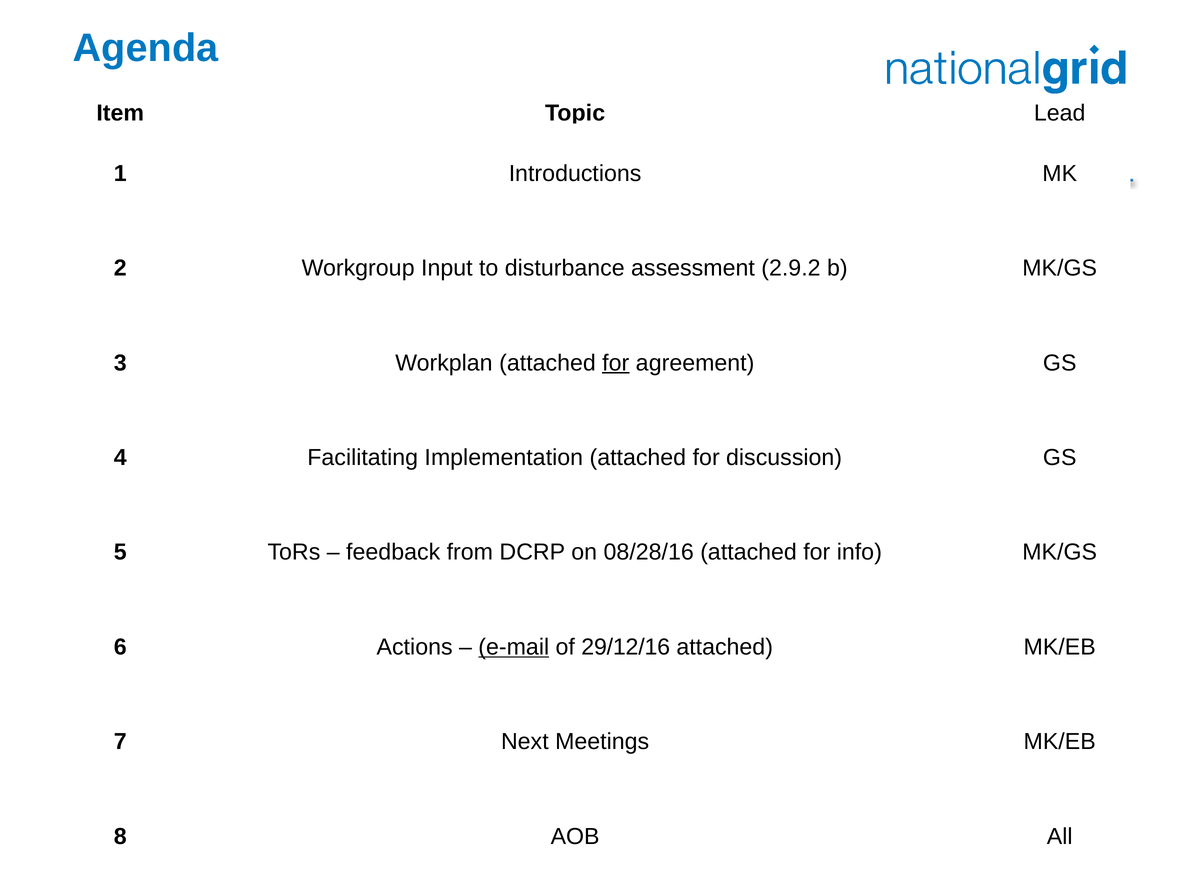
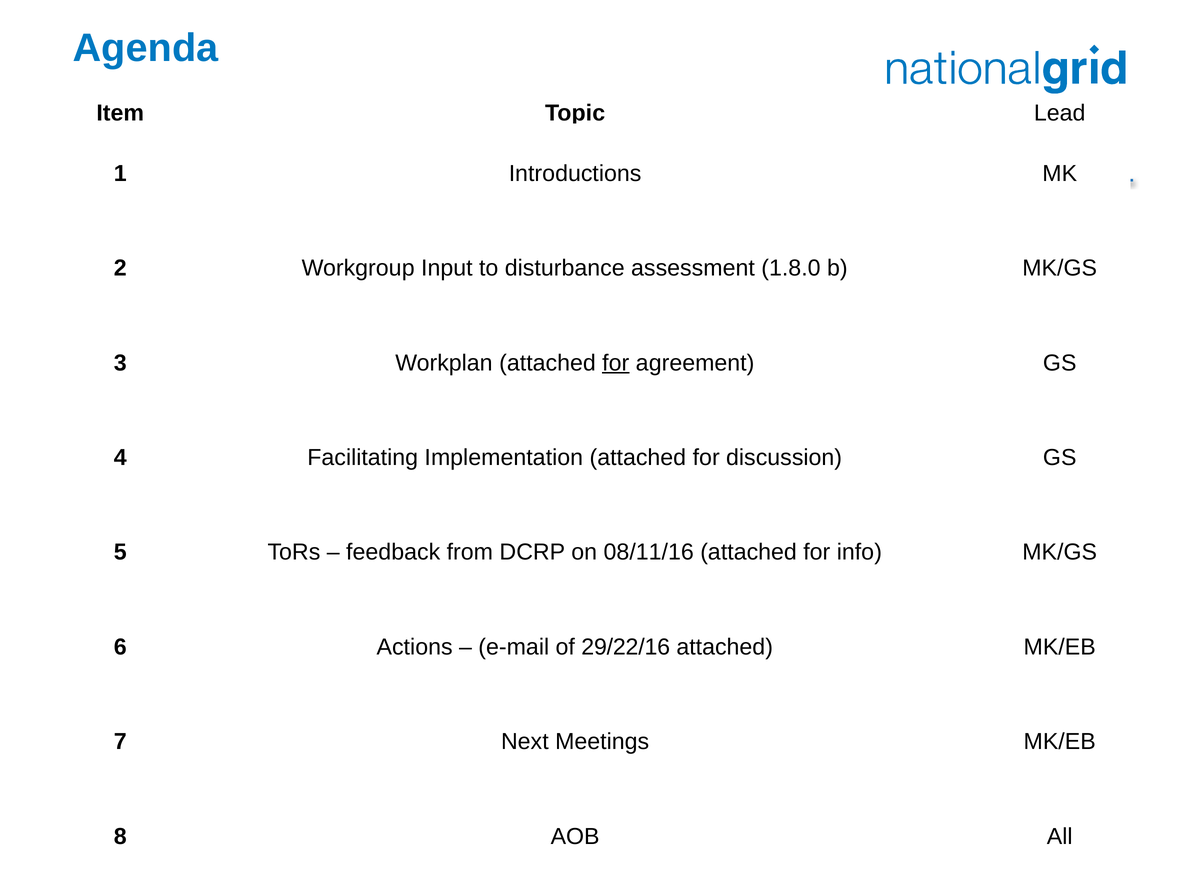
2.9.2: 2.9.2 -> 1.8.0
08/28/16: 08/28/16 -> 08/11/16
e-mail underline: present -> none
29/12/16: 29/12/16 -> 29/22/16
